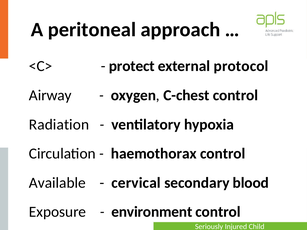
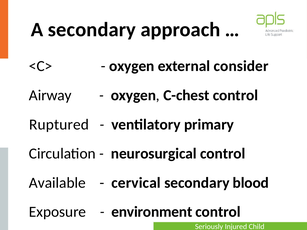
A peritoneal: peritoneal -> secondary
protect at (132, 66): protect -> oxygen
protocol: protocol -> consider
Radiation: Radiation -> Ruptured
hypoxia: hypoxia -> primary
haemothorax: haemothorax -> neurosurgical
